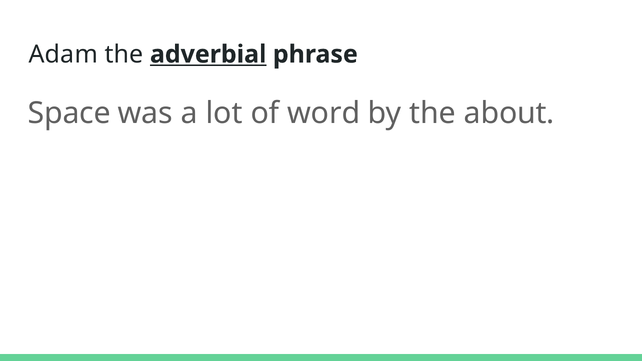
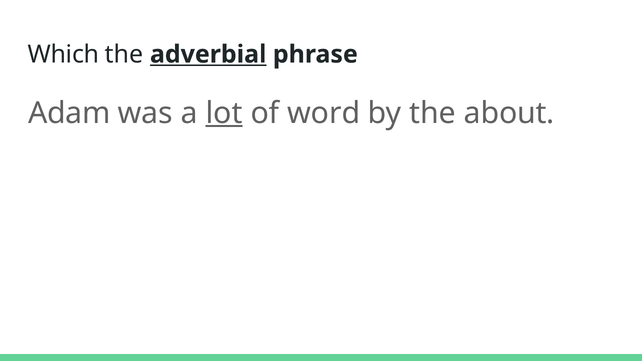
Adam: Adam -> Which
Space: Space -> Adam
lot underline: none -> present
